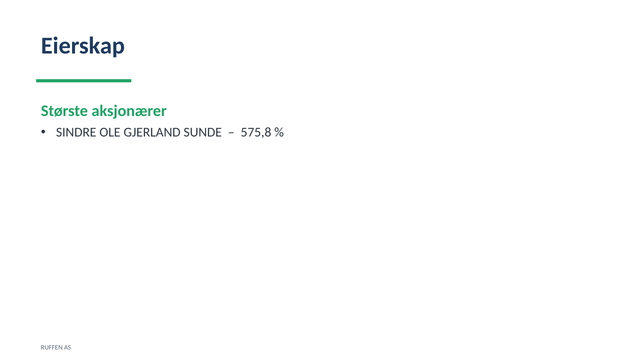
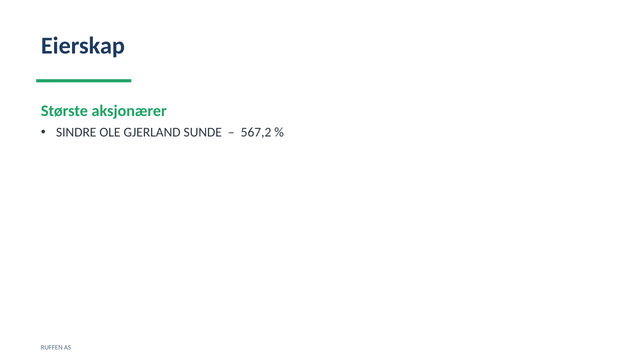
575,8: 575,8 -> 567,2
